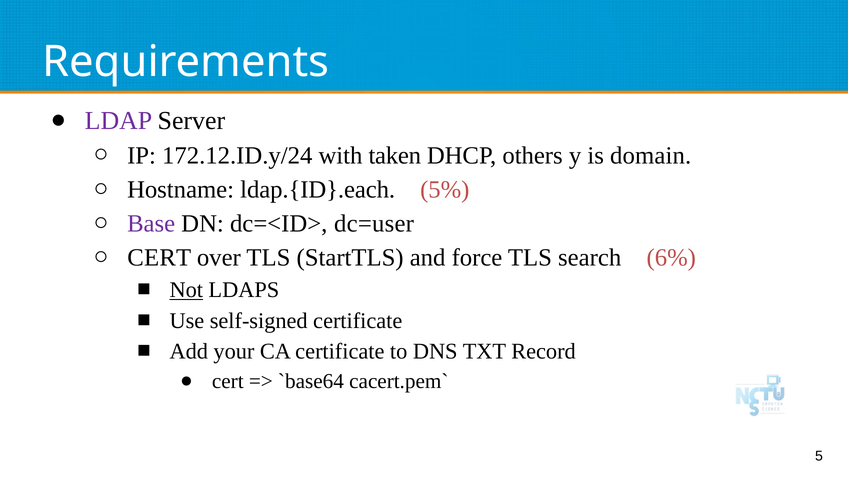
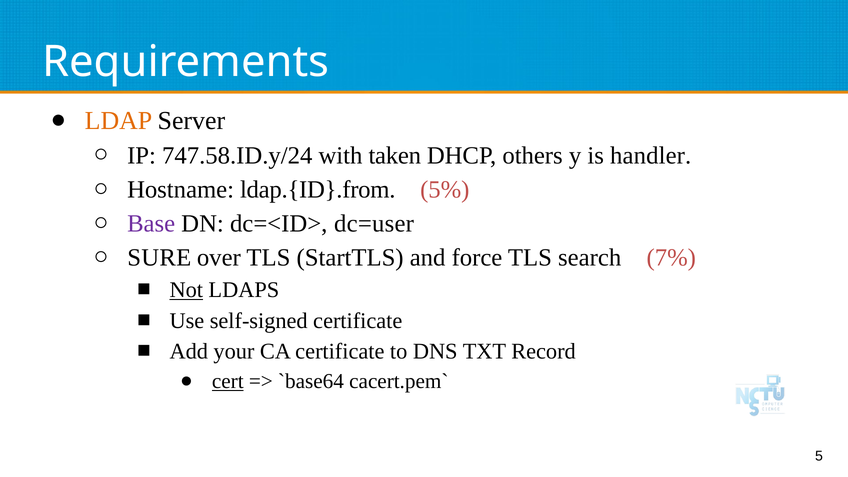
LDAP colour: purple -> orange
172.12.ID.y/24: 172.12.ID.y/24 -> 747.58.ID.y/24
domain: domain -> handler
ldap.{ID}.each: ldap.{ID}.each -> ldap.{ID}.from
CERT at (159, 258): CERT -> SURE
6%: 6% -> 7%
cert at (228, 381) underline: none -> present
